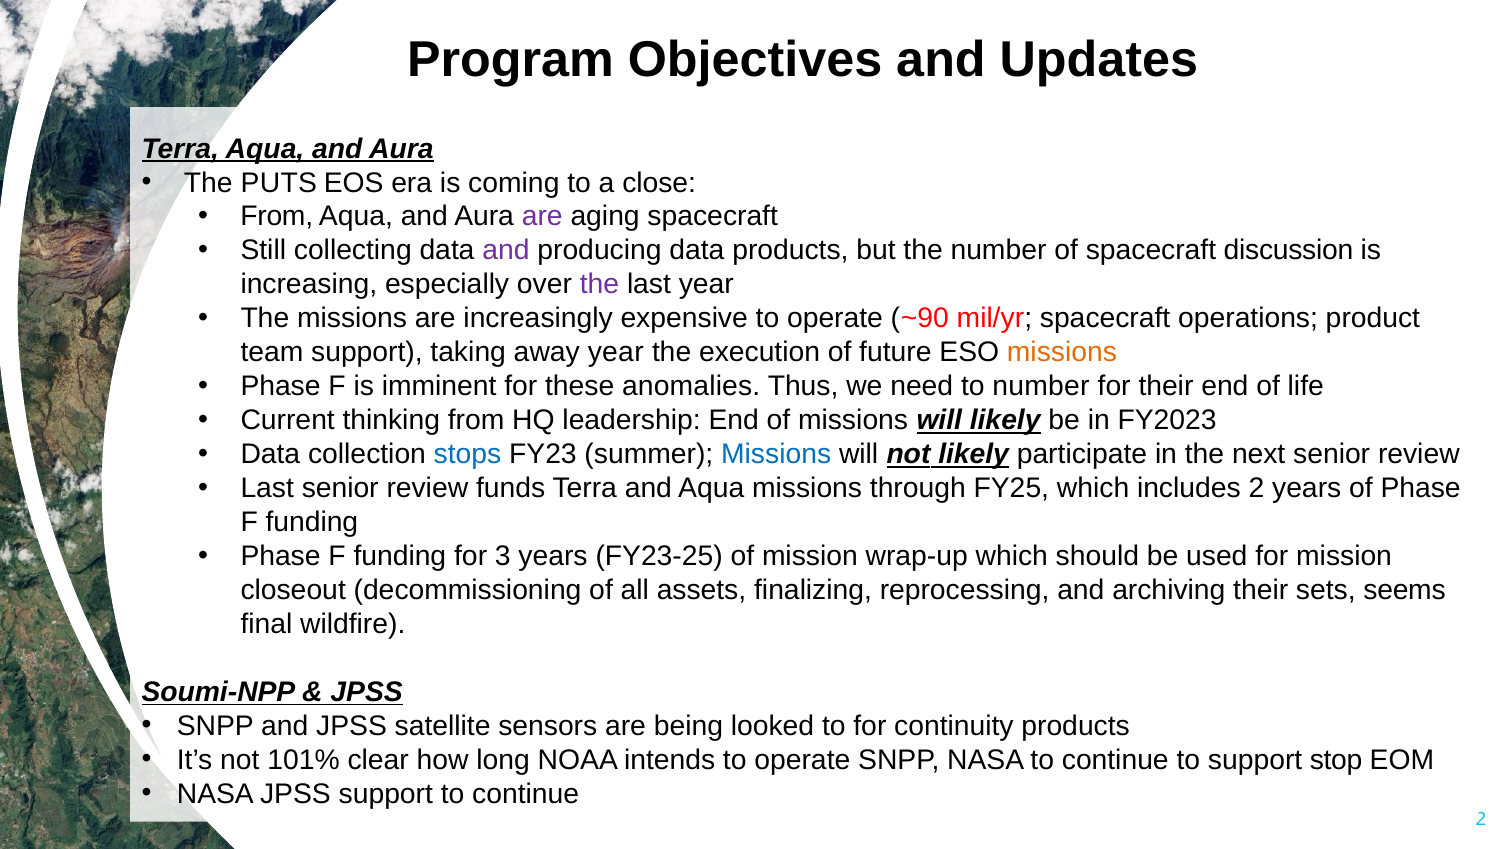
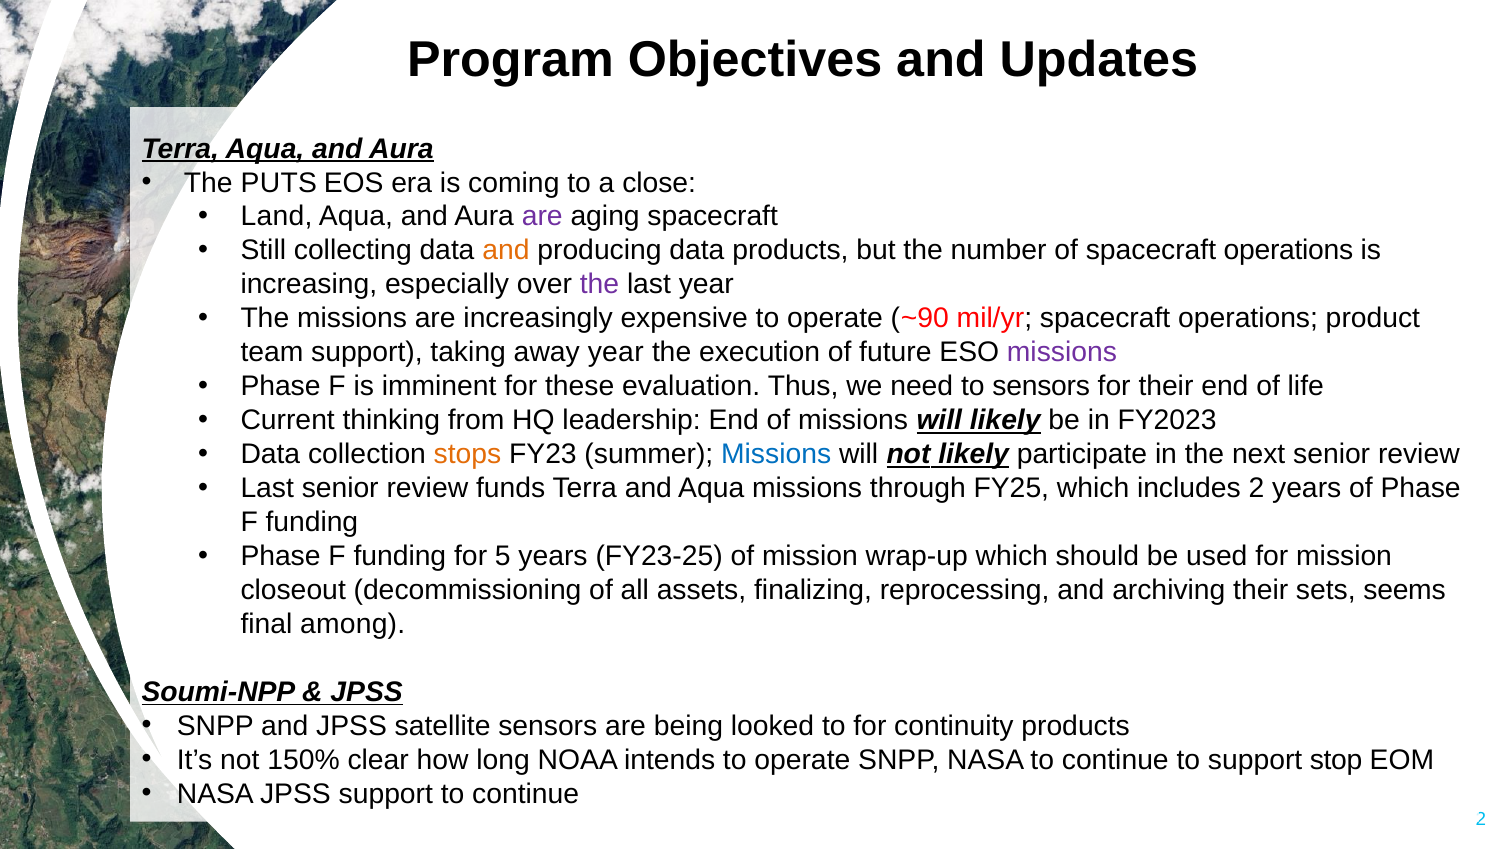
From at (277, 217): From -> Land
and at (506, 251) colour: purple -> orange
of spacecraft discussion: discussion -> operations
missions at (1062, 352) colour: orange -> purple
anomalies: anomalies -> evaluation
to number: number -> sensors
stops colour: blue -> orange
3: 3 -> 5
wildfire: wildfire -> among
101%: 101% -> 150%
